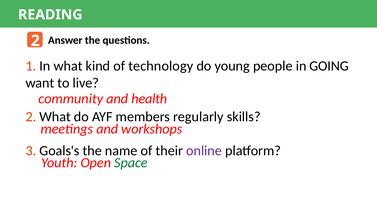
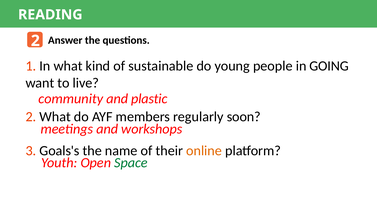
technology: technology -> sustainable
health: health -> plastic
skills: skills -> soon
online colour: purple -> orange
